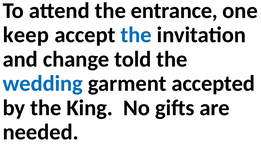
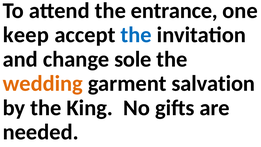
told: told -> sole
wedding colour: blue -> orange
accepted: accepted -> salvation
